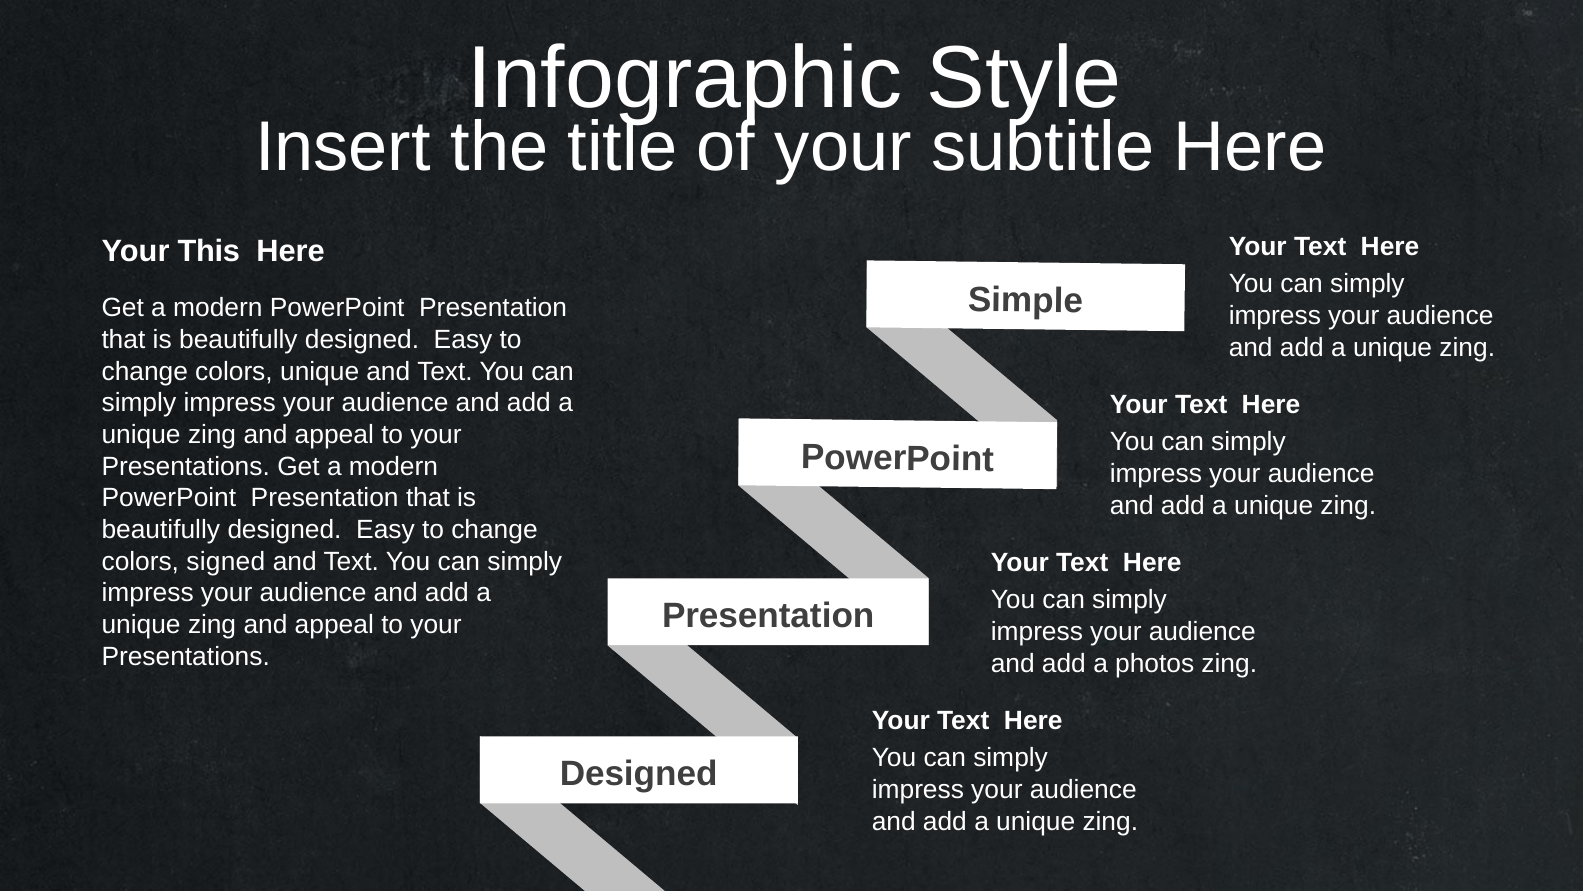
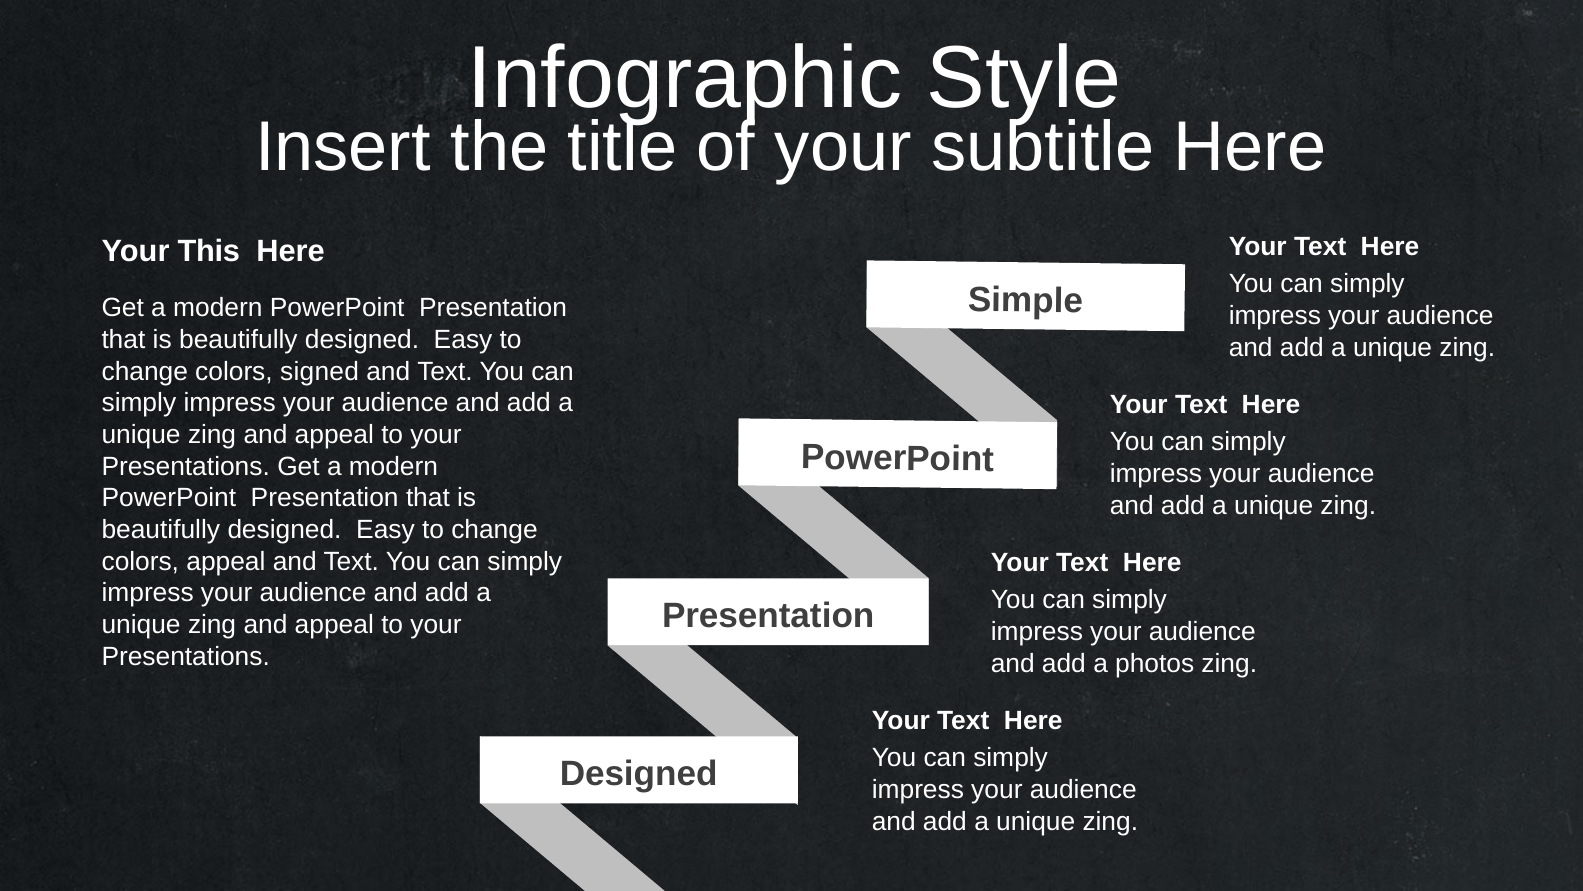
colors unique: unique -> signed
colors signed: signed -> appeal
